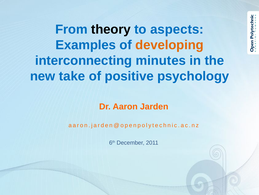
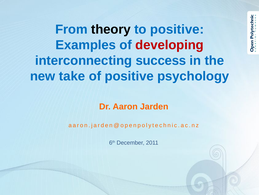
to aspects: aspects -> positive
developing colour: orange -> red
minutes: minutes -> success
